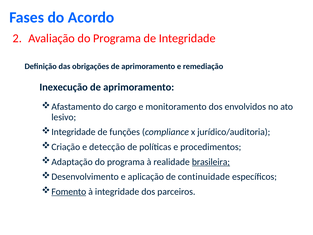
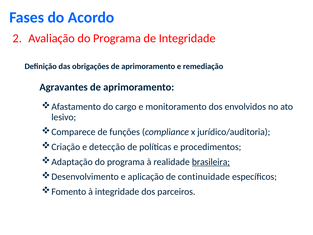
Inexecução: Inexecução -> Agravantes
Integridade at (73, 132): Integridade -> Comparece
Fomento underline: present -> none
